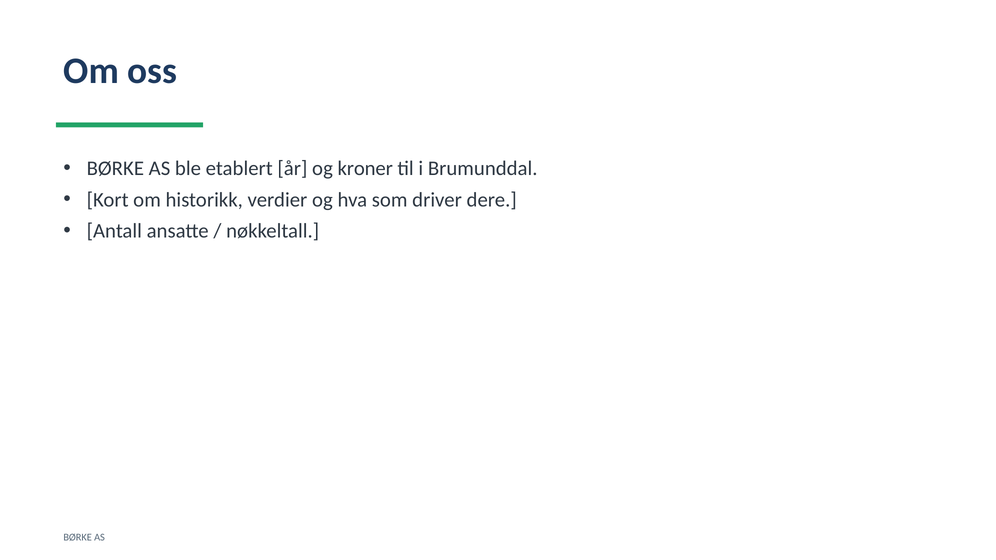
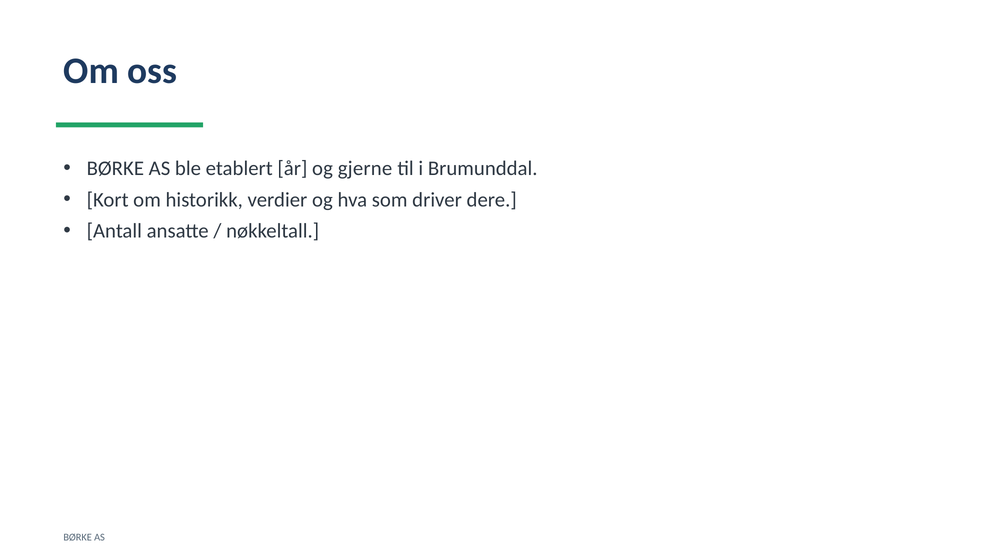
kroner: kroner -> gjerne
